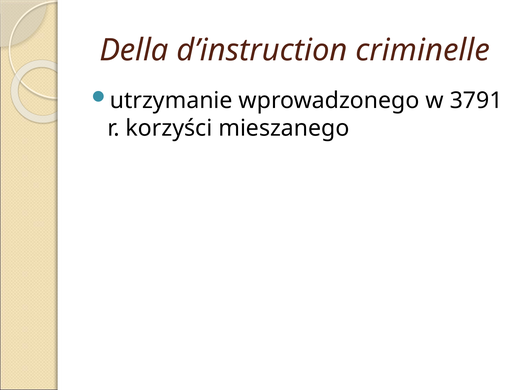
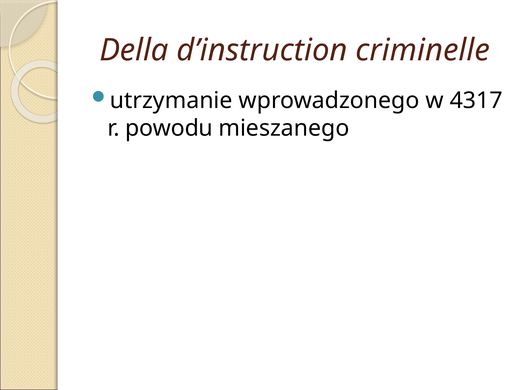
3791: 3791 -> 4317
korzyści: korzyści -> powodu
